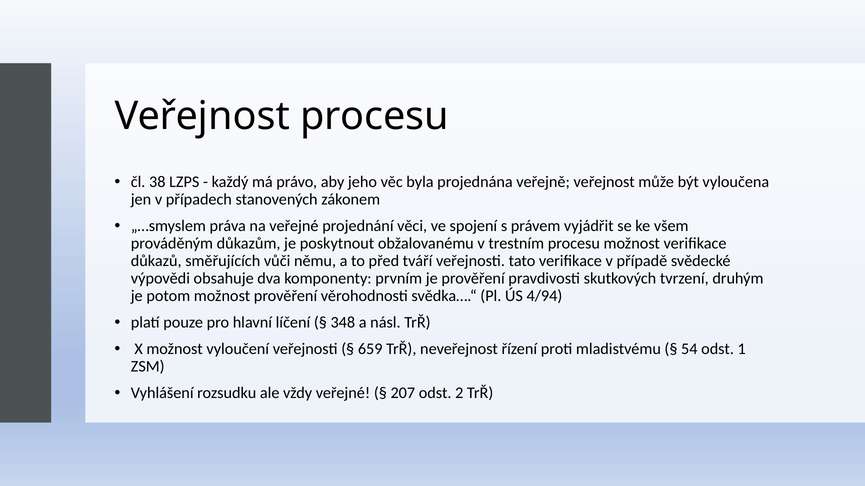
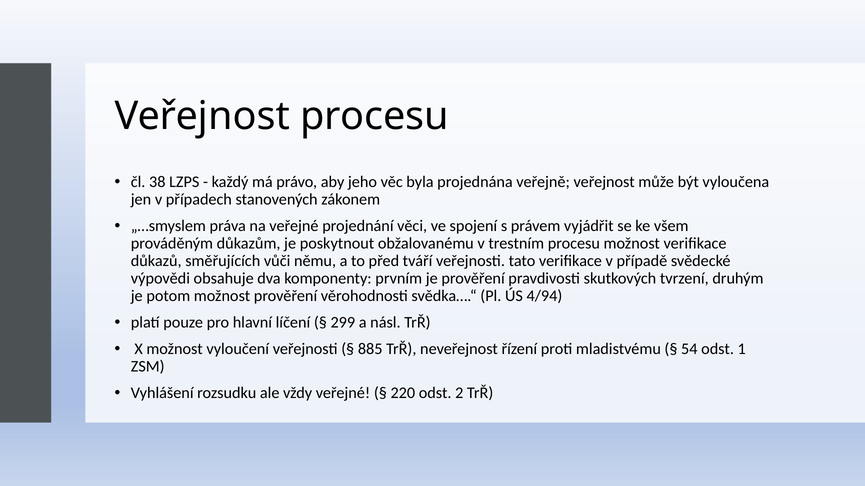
348: 348 -> 299
659: 659 -> 885
207: 207 -> 220
